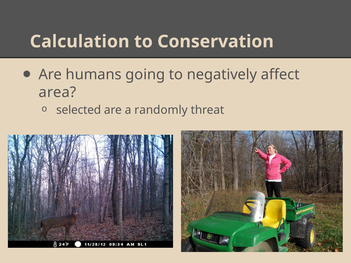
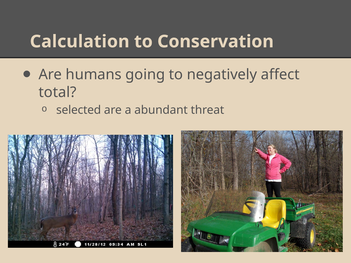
area: area -> total
randomly: randomly -> abundant
